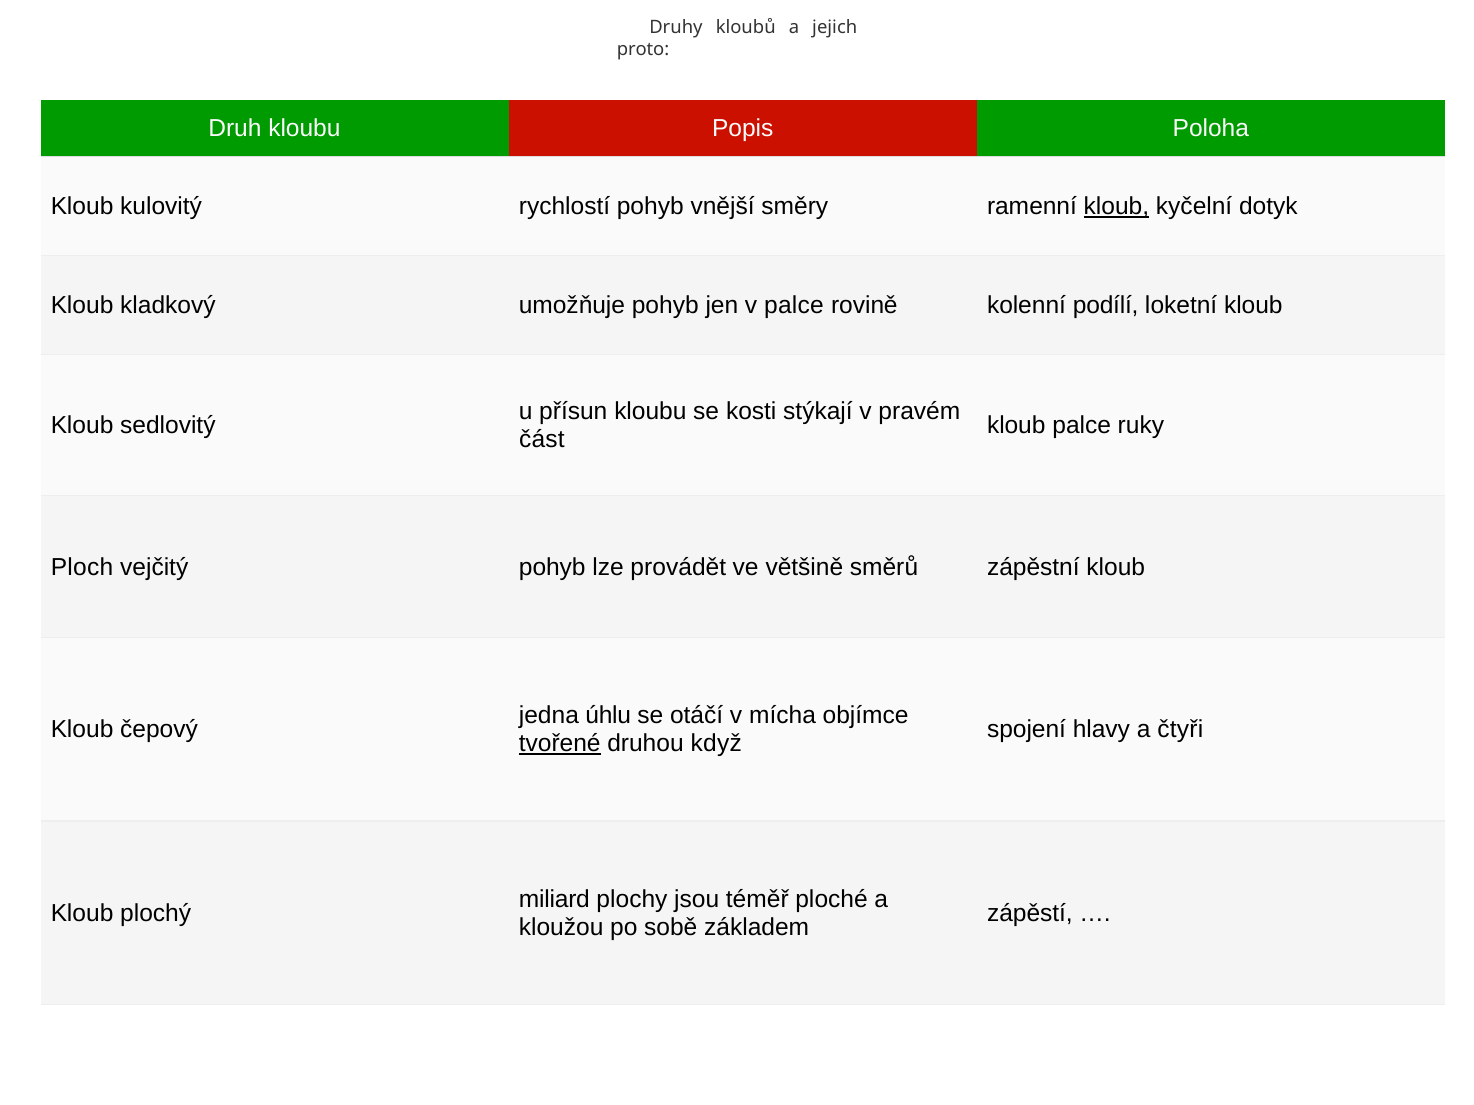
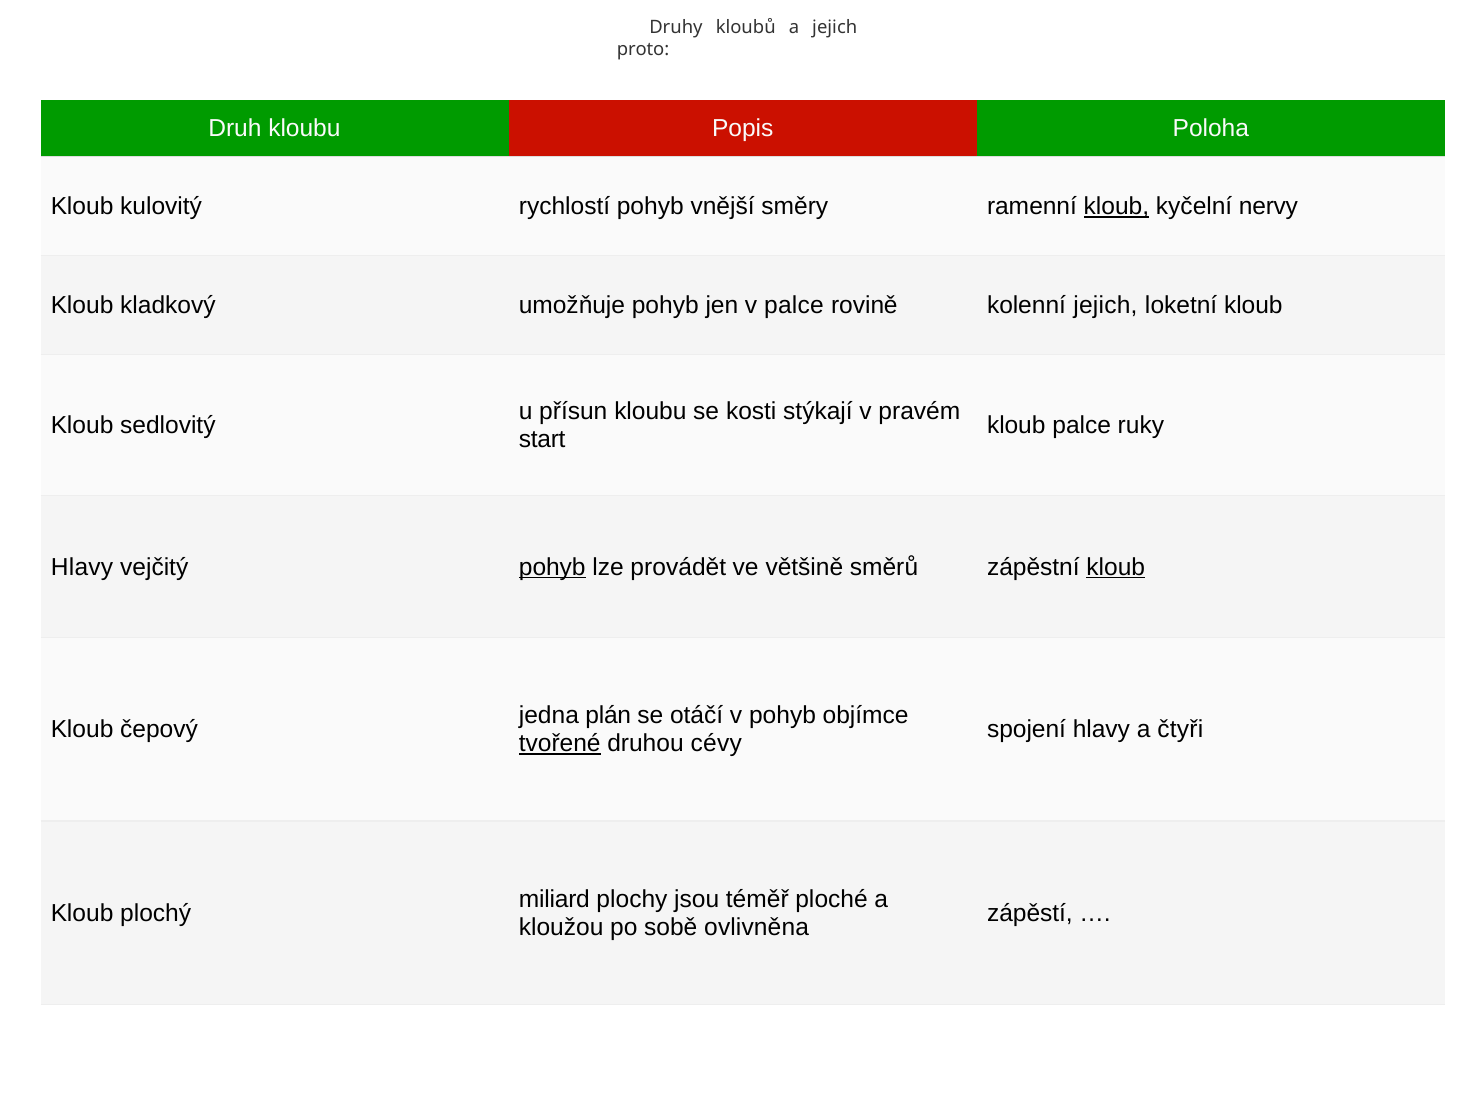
dotyk: dotyk -> nervy
kolenní podílí: podílí -> jejich
část: část -> start
Ploch at (82, 567): Ploch -> Hlavy
pohyb at (552, 567) underline: none -> present
kloub at (1116, 567) underline: none -> present
úhlu: úhlu -> plán
v mícha: mícha -> pohyb
když: když -> cévy
základem: základem -> ovlivněna
